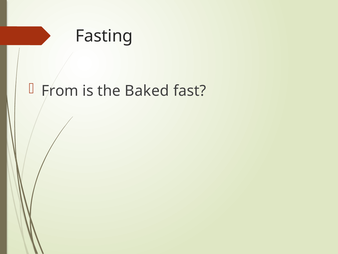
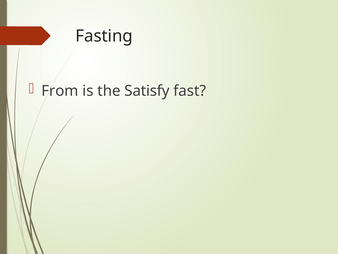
Baked: Baked -> Satisfy
